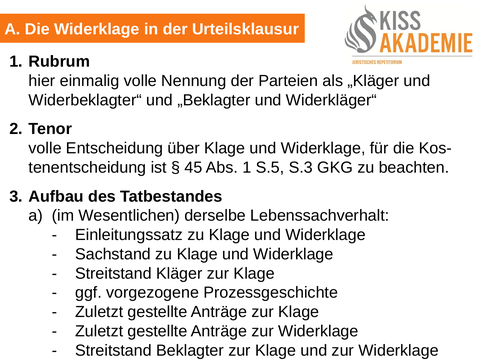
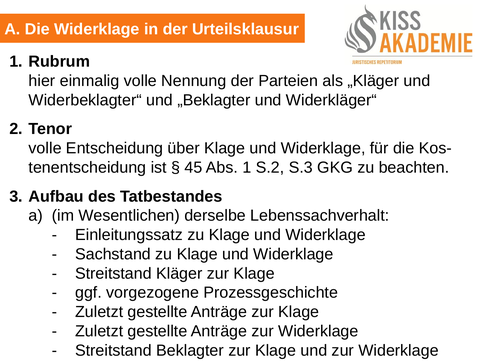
S.5: S.5 -> S.2
